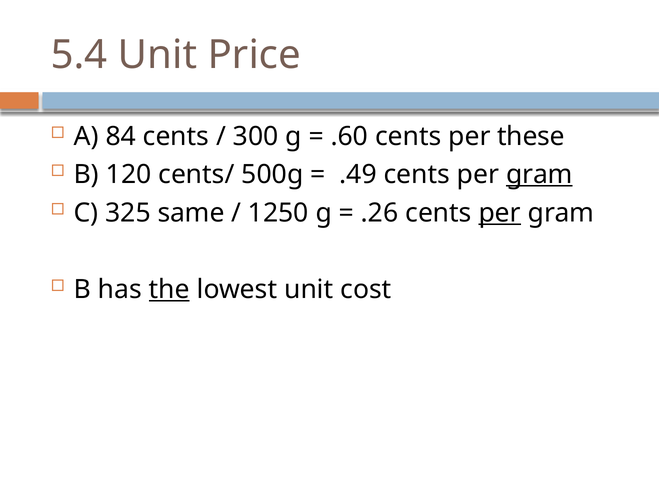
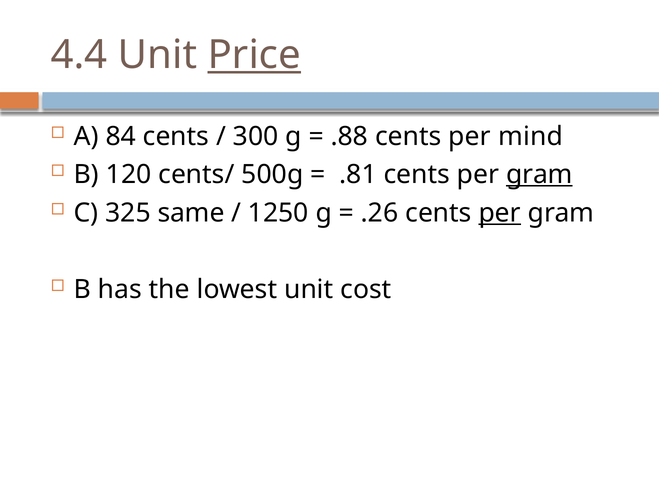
5.4: 5.4 -> 4.4
Price underline: none -> present
.60: .60 -> .88
these: these -> mind
.49: .49 -> .81
the underline: present -> none
